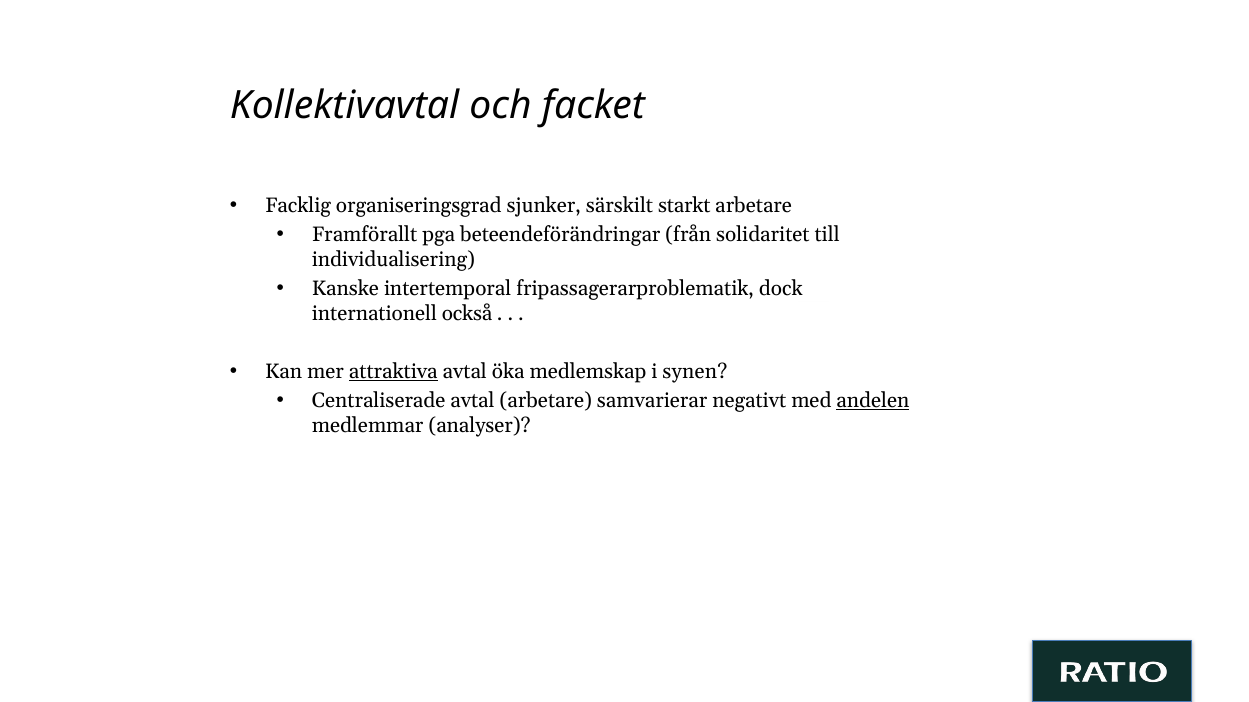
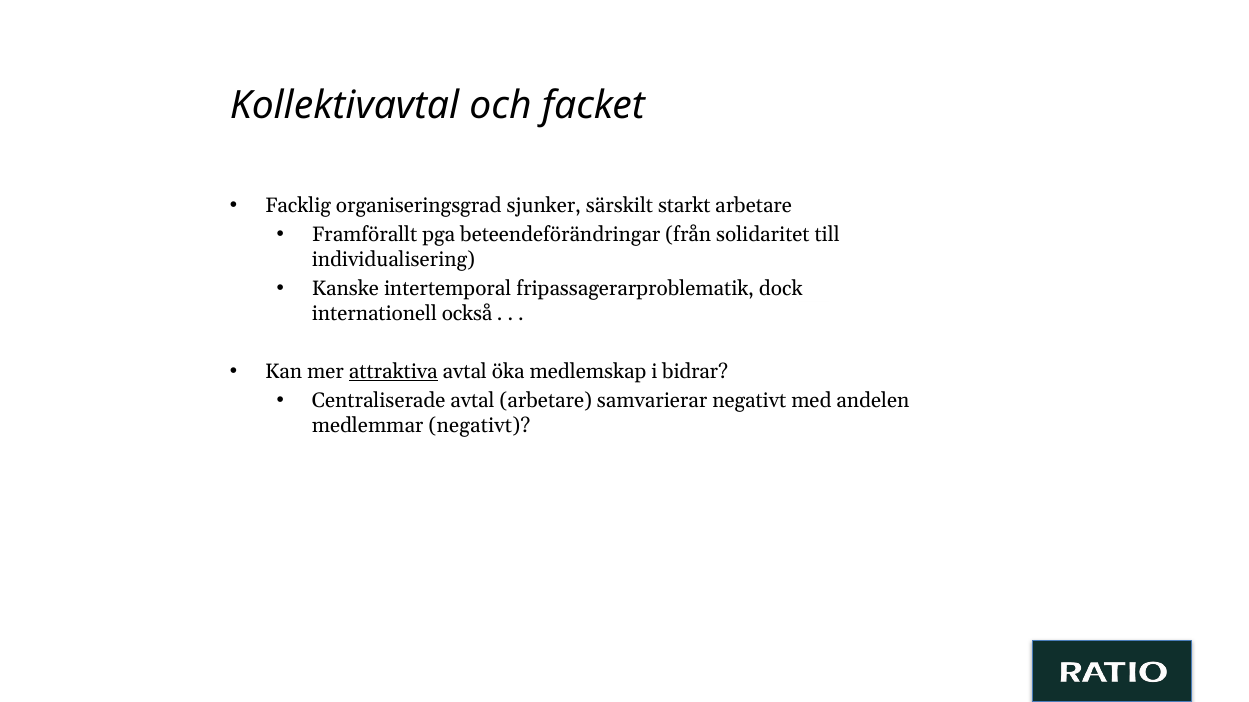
synen: synen -> bidrar
andelen underline: present -> none
medlemmar analyser: analyser -> negativt
